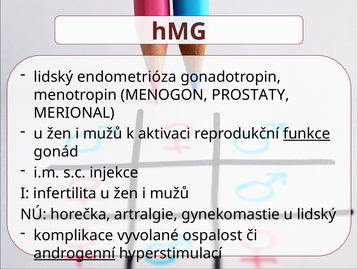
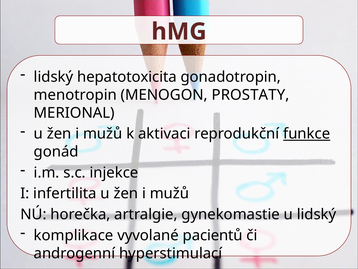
endometrióza: endometrióza -> hepatotoxicita
ospalost: ospalost -> pacientů
androgenní underline: present -> none
